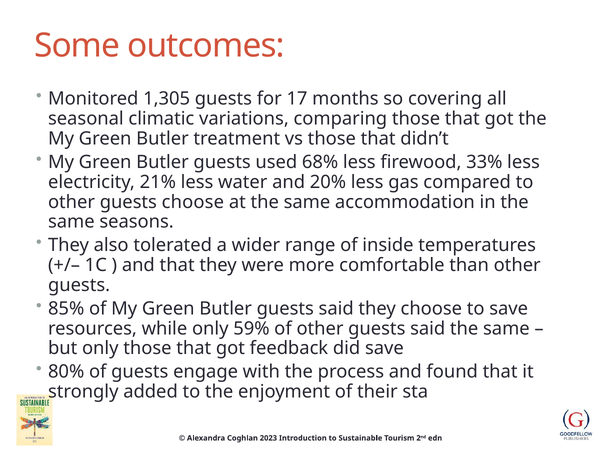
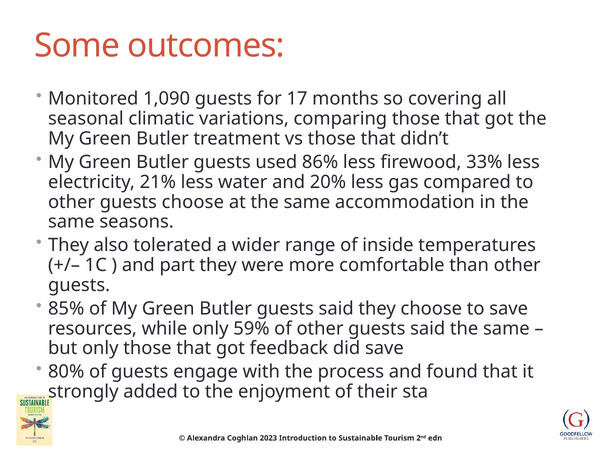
1,305: 1,305 -> 1,090
68%: 68% -> 86%
and that: that -> part
